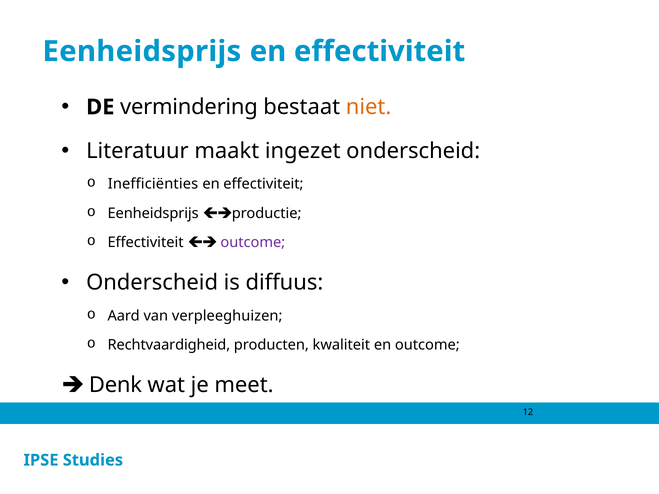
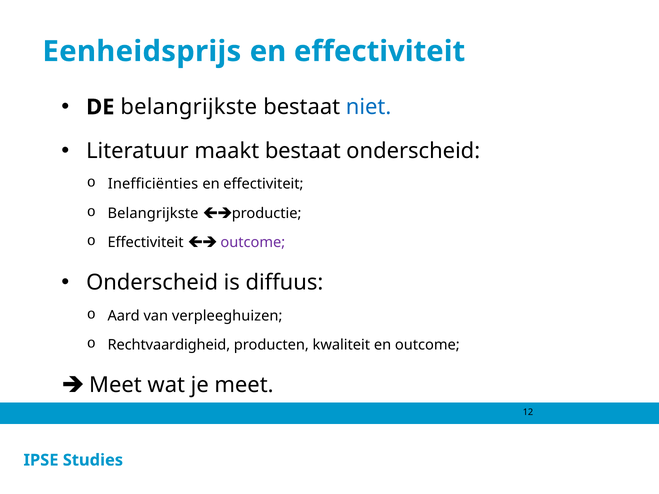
DE vermindering: vermindering -> belangrijkste
niet colour: orange -> blue
maakt ingezet: ingezet -> bestaat
Eenheidsprijs at (153, 213): Eenheidsprijs -> Belangrijkste
Denk at (116, 385): Denk -> Meet
